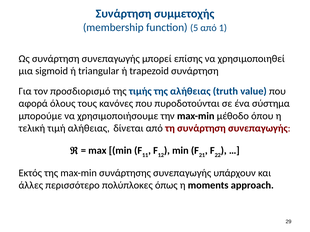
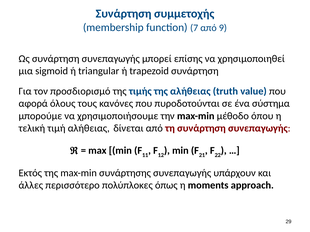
5: 5 -> 7
1: 1 -> 9
